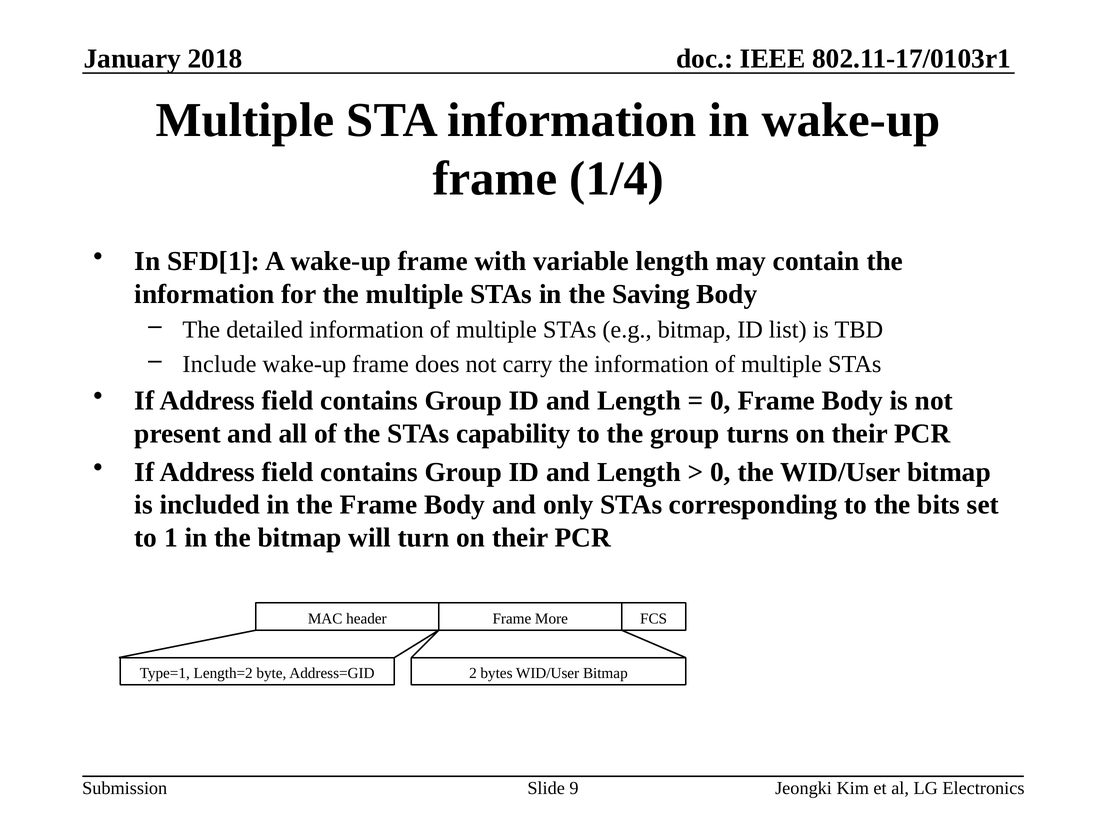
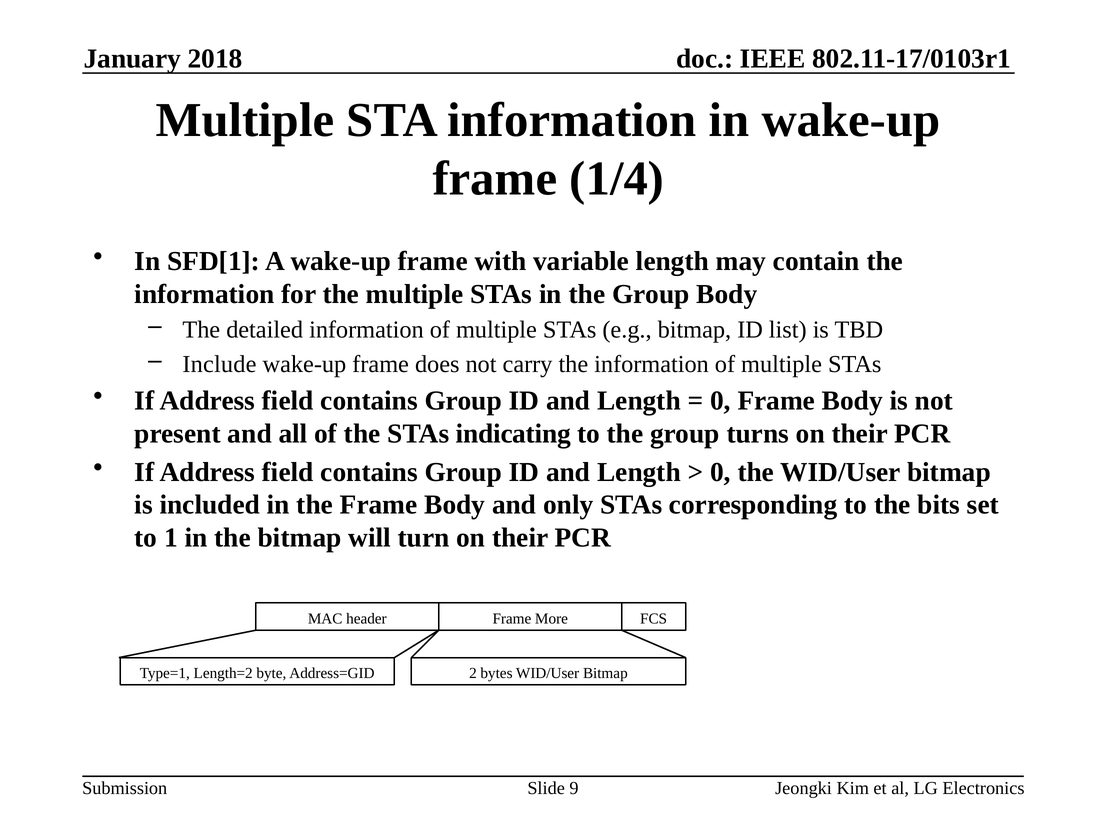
in the Saving: Saving -> Group
capability: capability -> indicating
